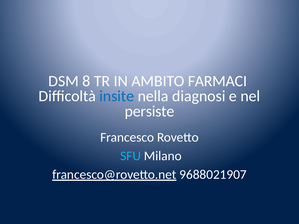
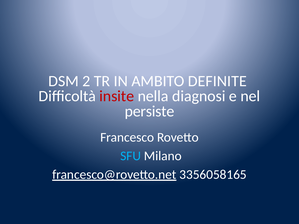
8: 8 -> 2
FARMACI: FARMACI -> DEFINITE
insite colour: blue -> red
9688021907: 9688021907 -> 3356058165
